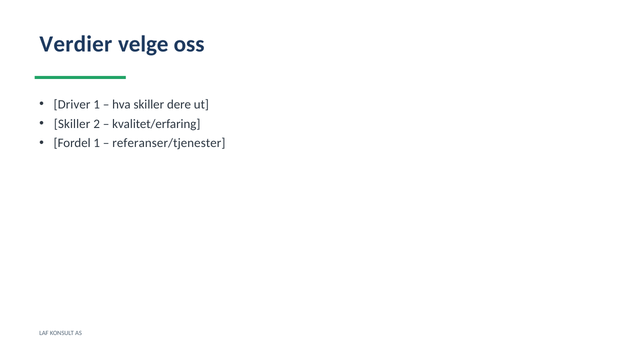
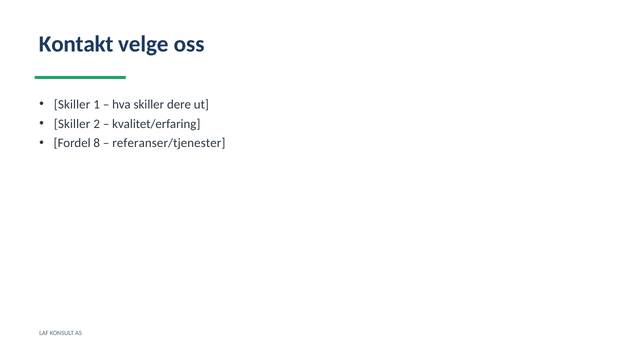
Verdier: Verdier -> Kontakt
Driver at (72, 105): Driver -> Skiller
Fordel 1: 1 -> 8
